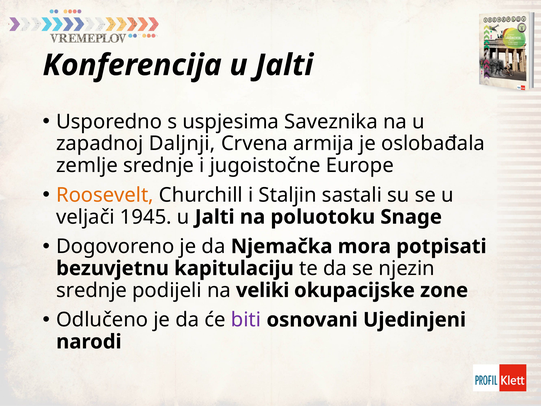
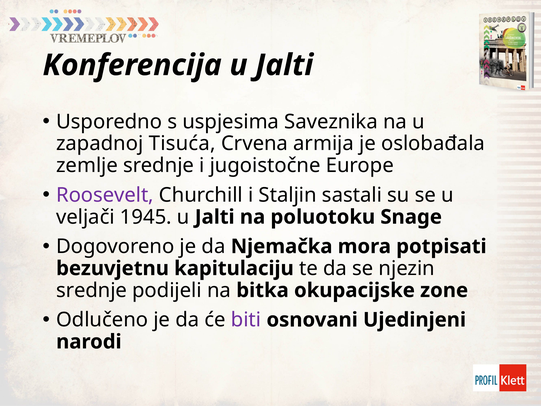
Daljnji: Daljnji -> Tisuća
Roosevelt colour: orange -> purple
veliki: veliki -> bitka
